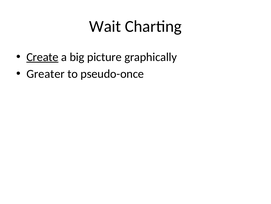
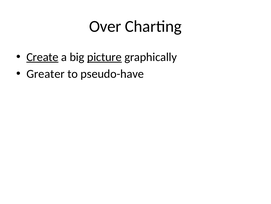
Wait: Wait -> Over
picture underline: none -> present
pseudo-once: pseudo-once -> pseudo-have
